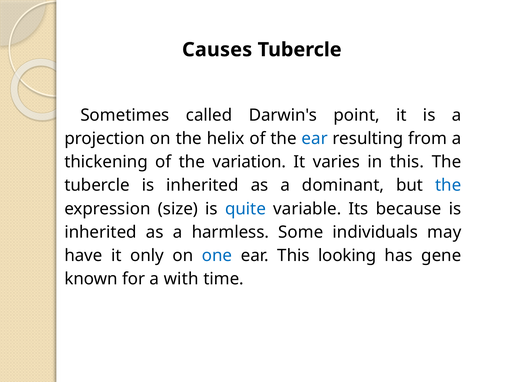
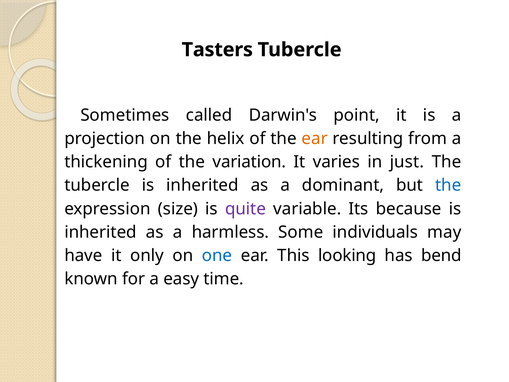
Causes: Causes -> Tasters
ear at (315, 138) colour: blue -> orange
in this: this -> just
quite colour: blue -> purple
gene: gene -> bend
with: with -> easy
